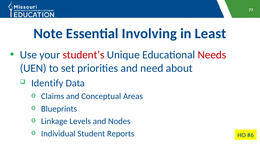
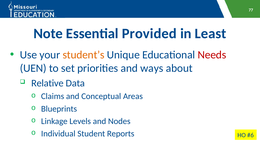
Involving: Involving -> Provided
student’s colour: red -> orange
need: need -> ways
Identify: Identify -> Relative
